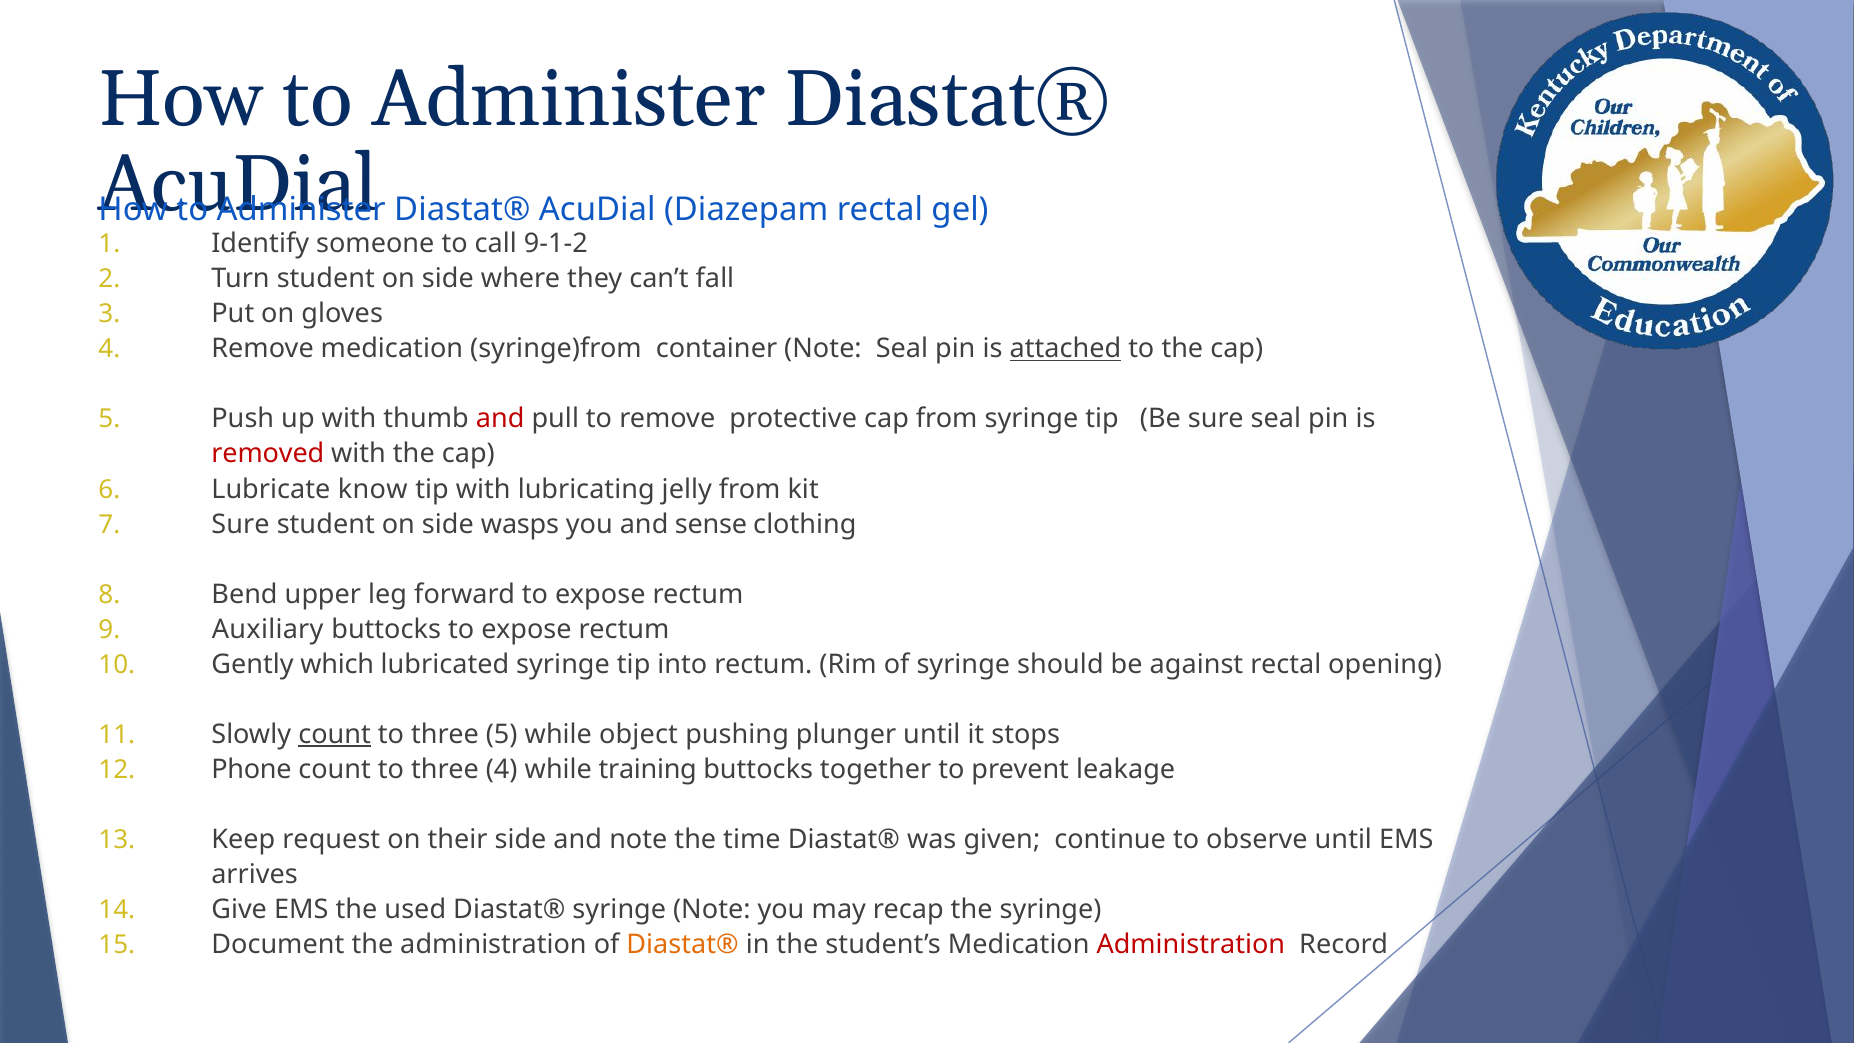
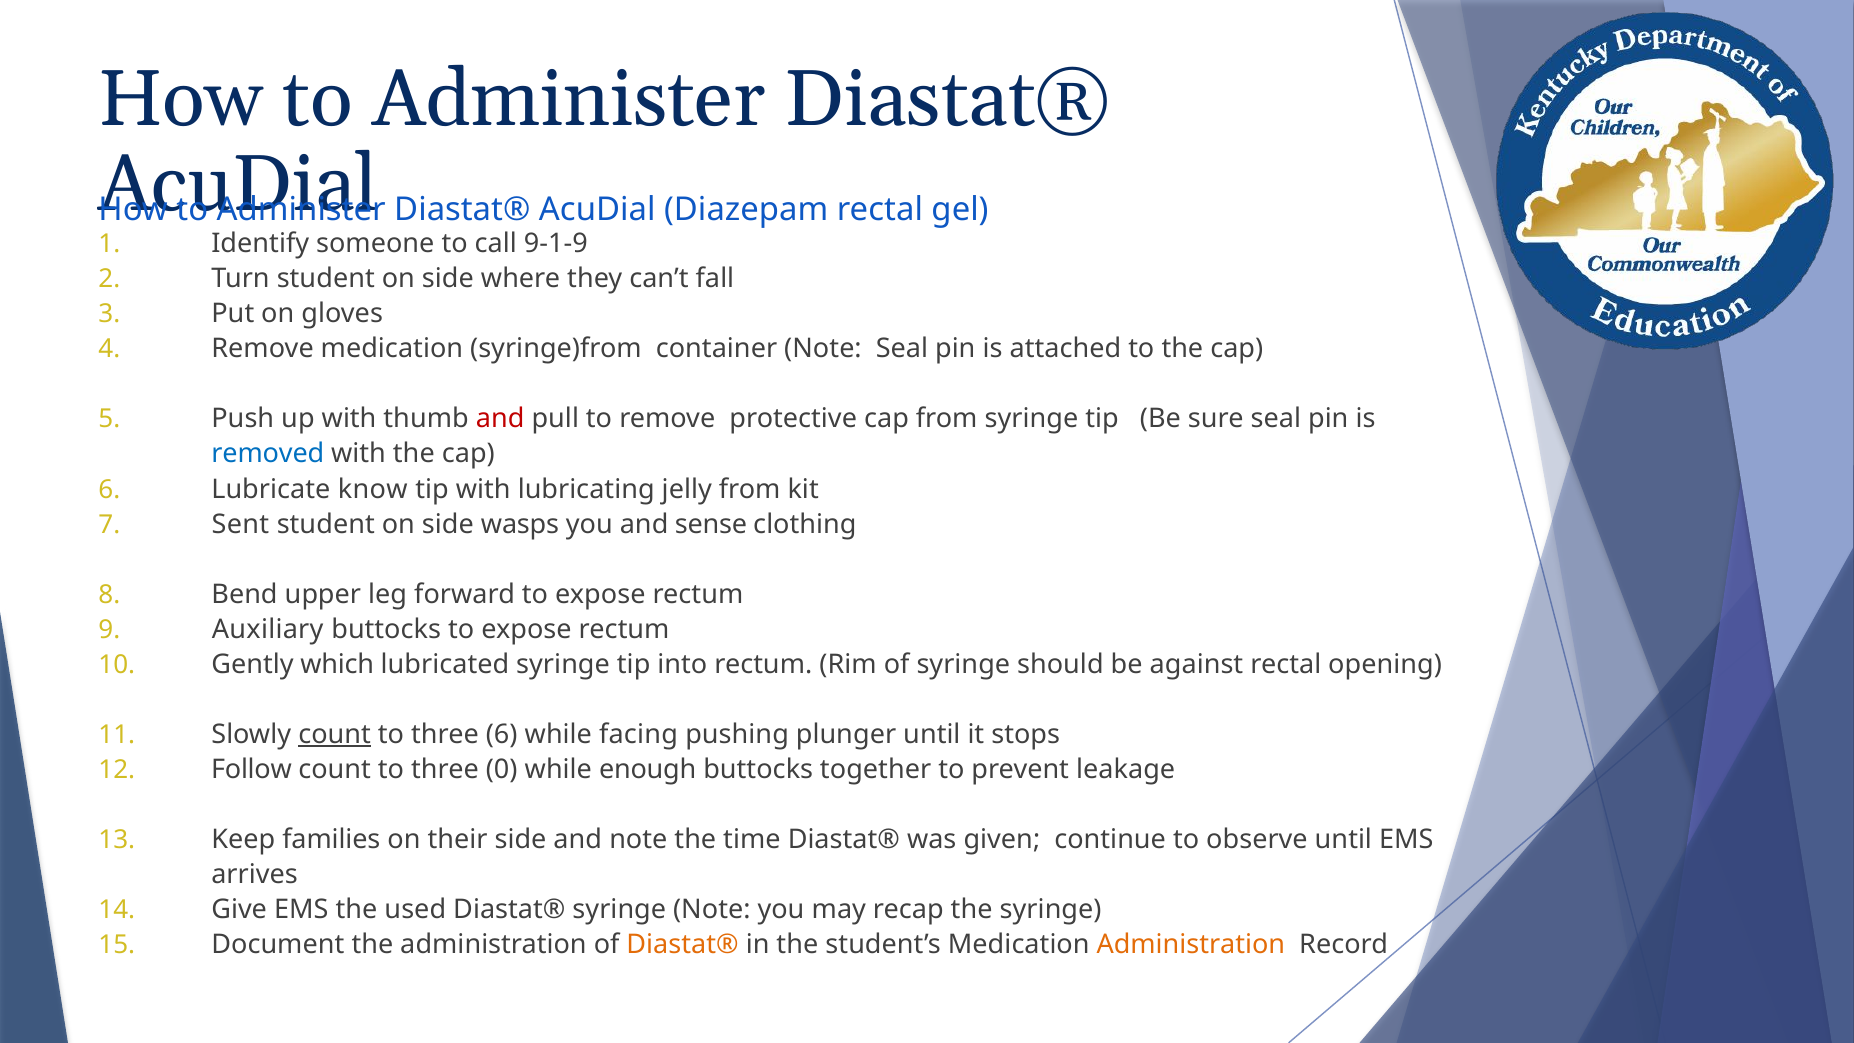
9-1-2: 9-1-2 -> 9-1-9
attached underline: present -> none
removed colour: red -> blue
Sure at (241, 524): Sure -> Sent
three 5: 5 -> 6
object: object -> facing
Phone: Phone -> Follow
three 4: 4 -> 0
training: training -> enough
request: request -> families
Administration at (1191, 944) colour: red -> orange
